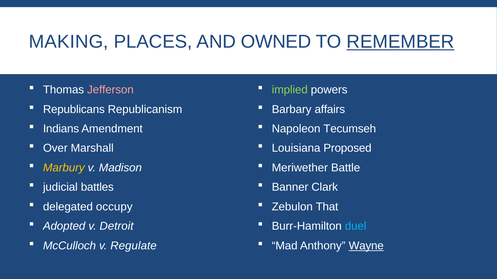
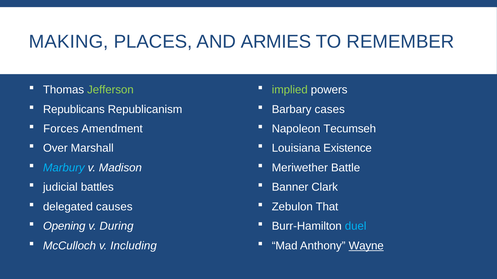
OWNED: OWNED -> ARMIES
REMEMBER underline: present -> none
Jefferson colour: pink -> light green
affairs: affairs -> cases
Indians: Indians -> Forces
Proposed: Proposed -> Existence
Marbury colour: yellow -> light blue
occupy: occupy -> causes
Adopted: Adopted -> Opening
Detroit: Detroit -> During
Regulate: Regulate -> Including
